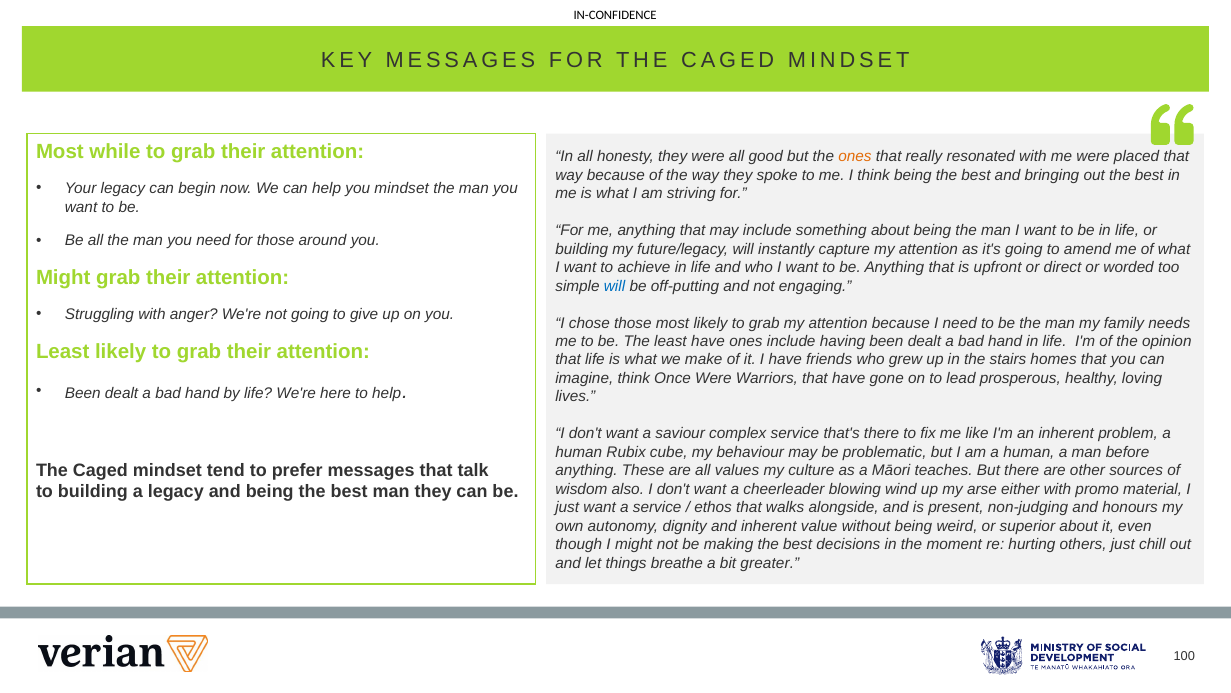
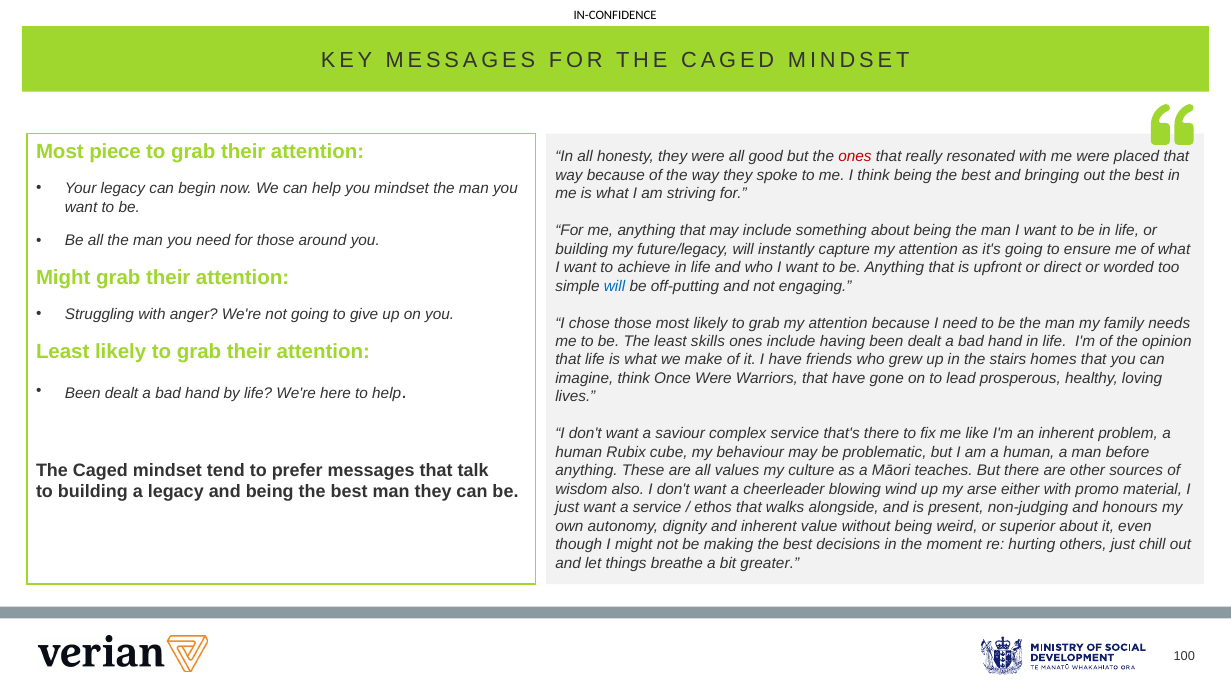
while: while -> piece
ones at (855, 156) colour: orange -> red
amend: amend -> ensure
least have: have -> skills
